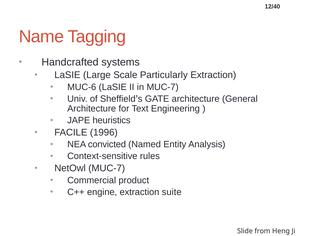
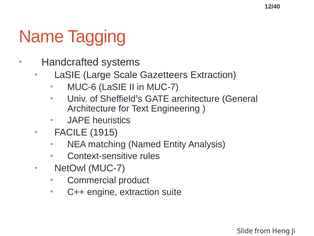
Particularly: Particularly -> Gazetteers
1996: 1996 -> 1915
convicted: convicted -> matching
